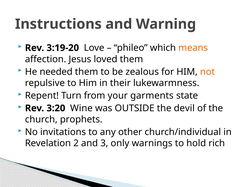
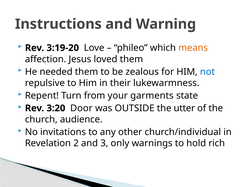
not colour: orange -> blue
Wine: Wine -> Door
devil: devil -> utter
prophets: prophets -> audience
